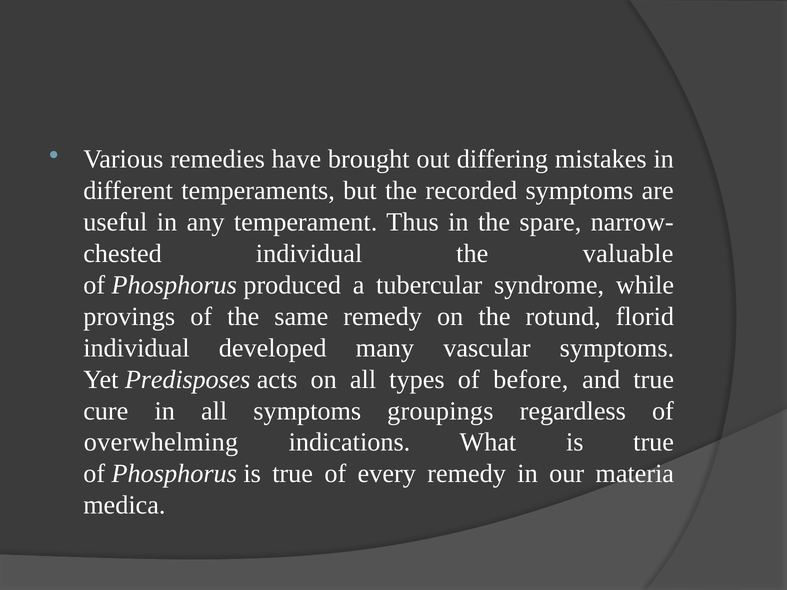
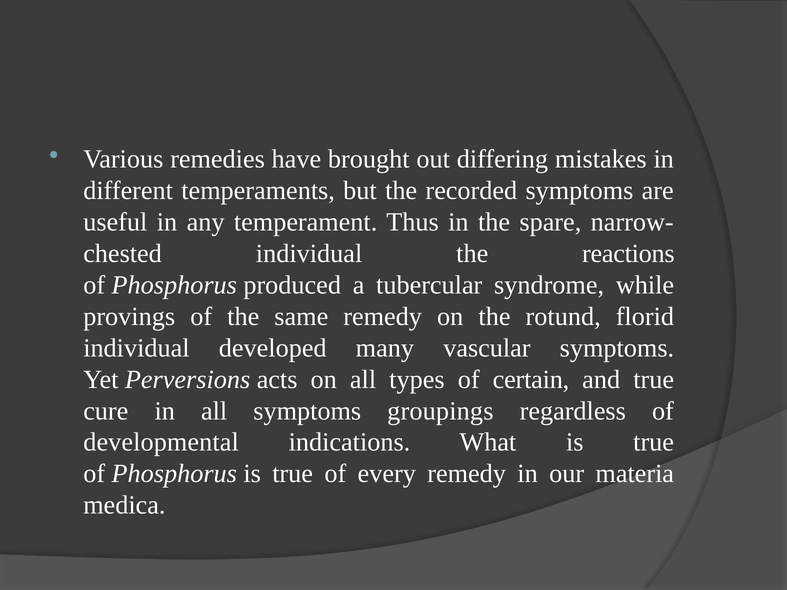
valuable: valuable -> reactions
Predisposes: Predisposes -> Perversions
before: before -> certain
overwhelming: overwhelming -> developmental
